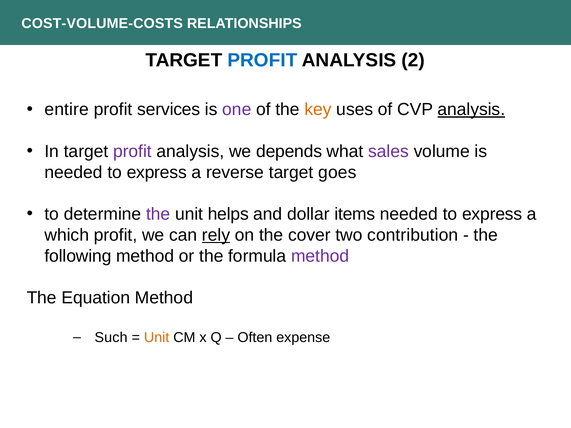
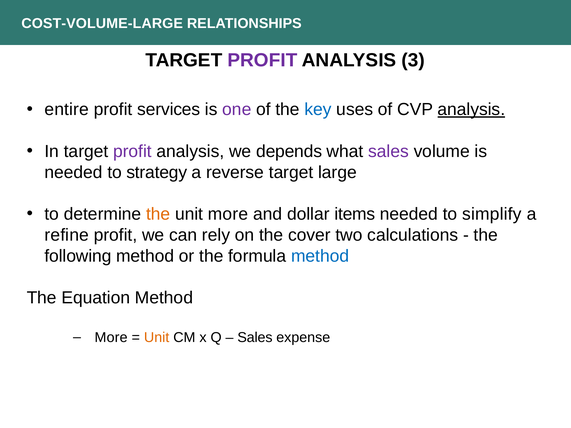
COST-VOLUME-COSTS: COST-VOLUME-COSTS -> COST-VOLUME-LARGE
PROFIT at (262, 60) colour: blue -> purple
2: 2 -> 3
key colour: orange -> blue
express at (157, 172): express -> strategy
goes: goes -> large
the at (158, 214) colour: purple -> orange
unit helps: helps -> more
express at (492, 214): express -> simplify
which: which -> refine
rely underline: present -> none
contribution: contribution -> calculations
method at (320, 256) colour: purple -> blue
Such at (111, 338): Such -> More
Often at (255, 338): Often -> Sales
